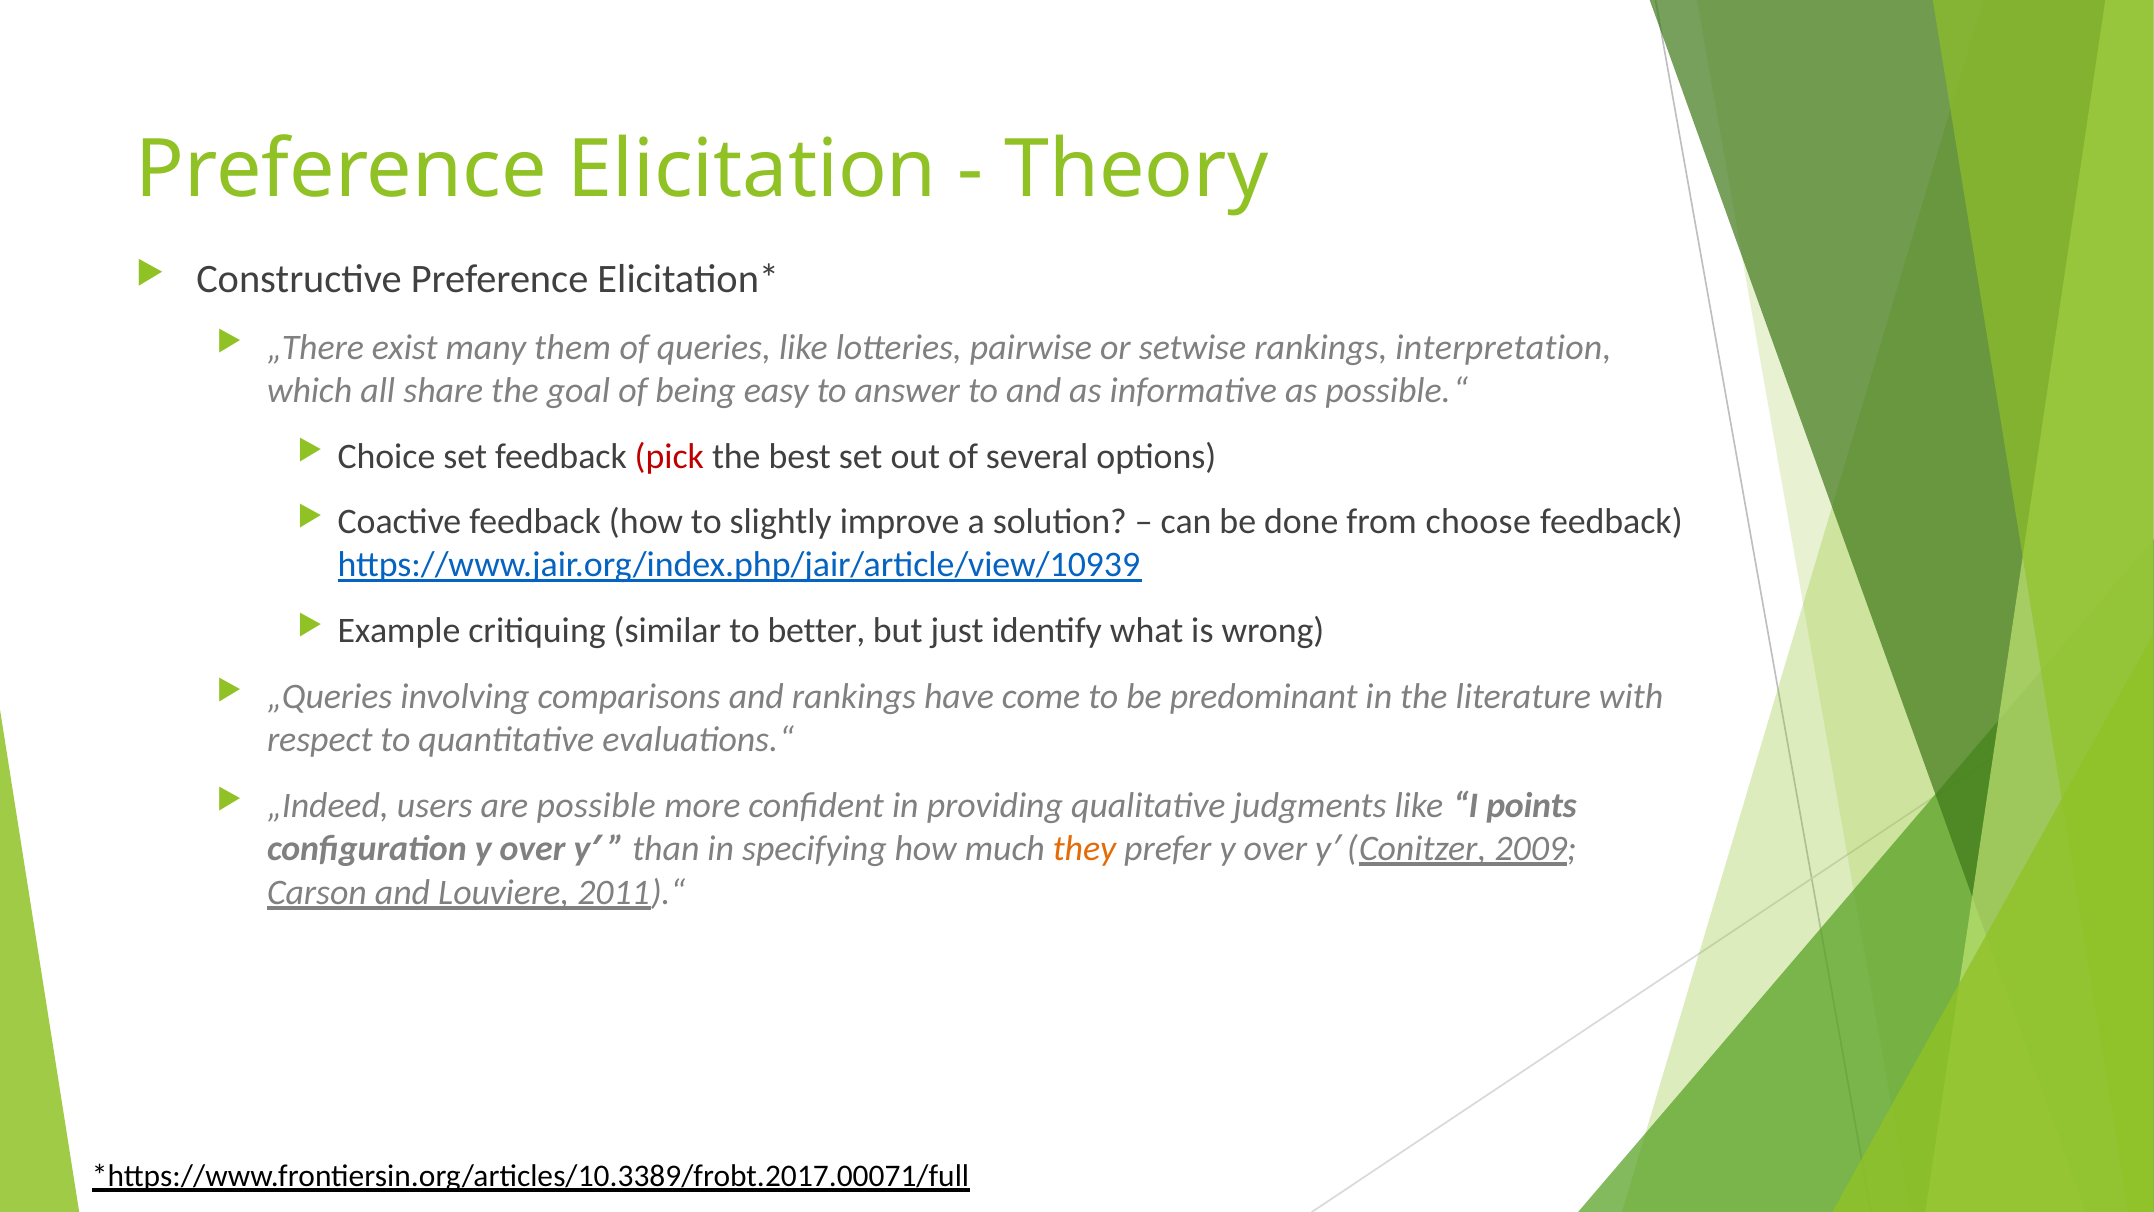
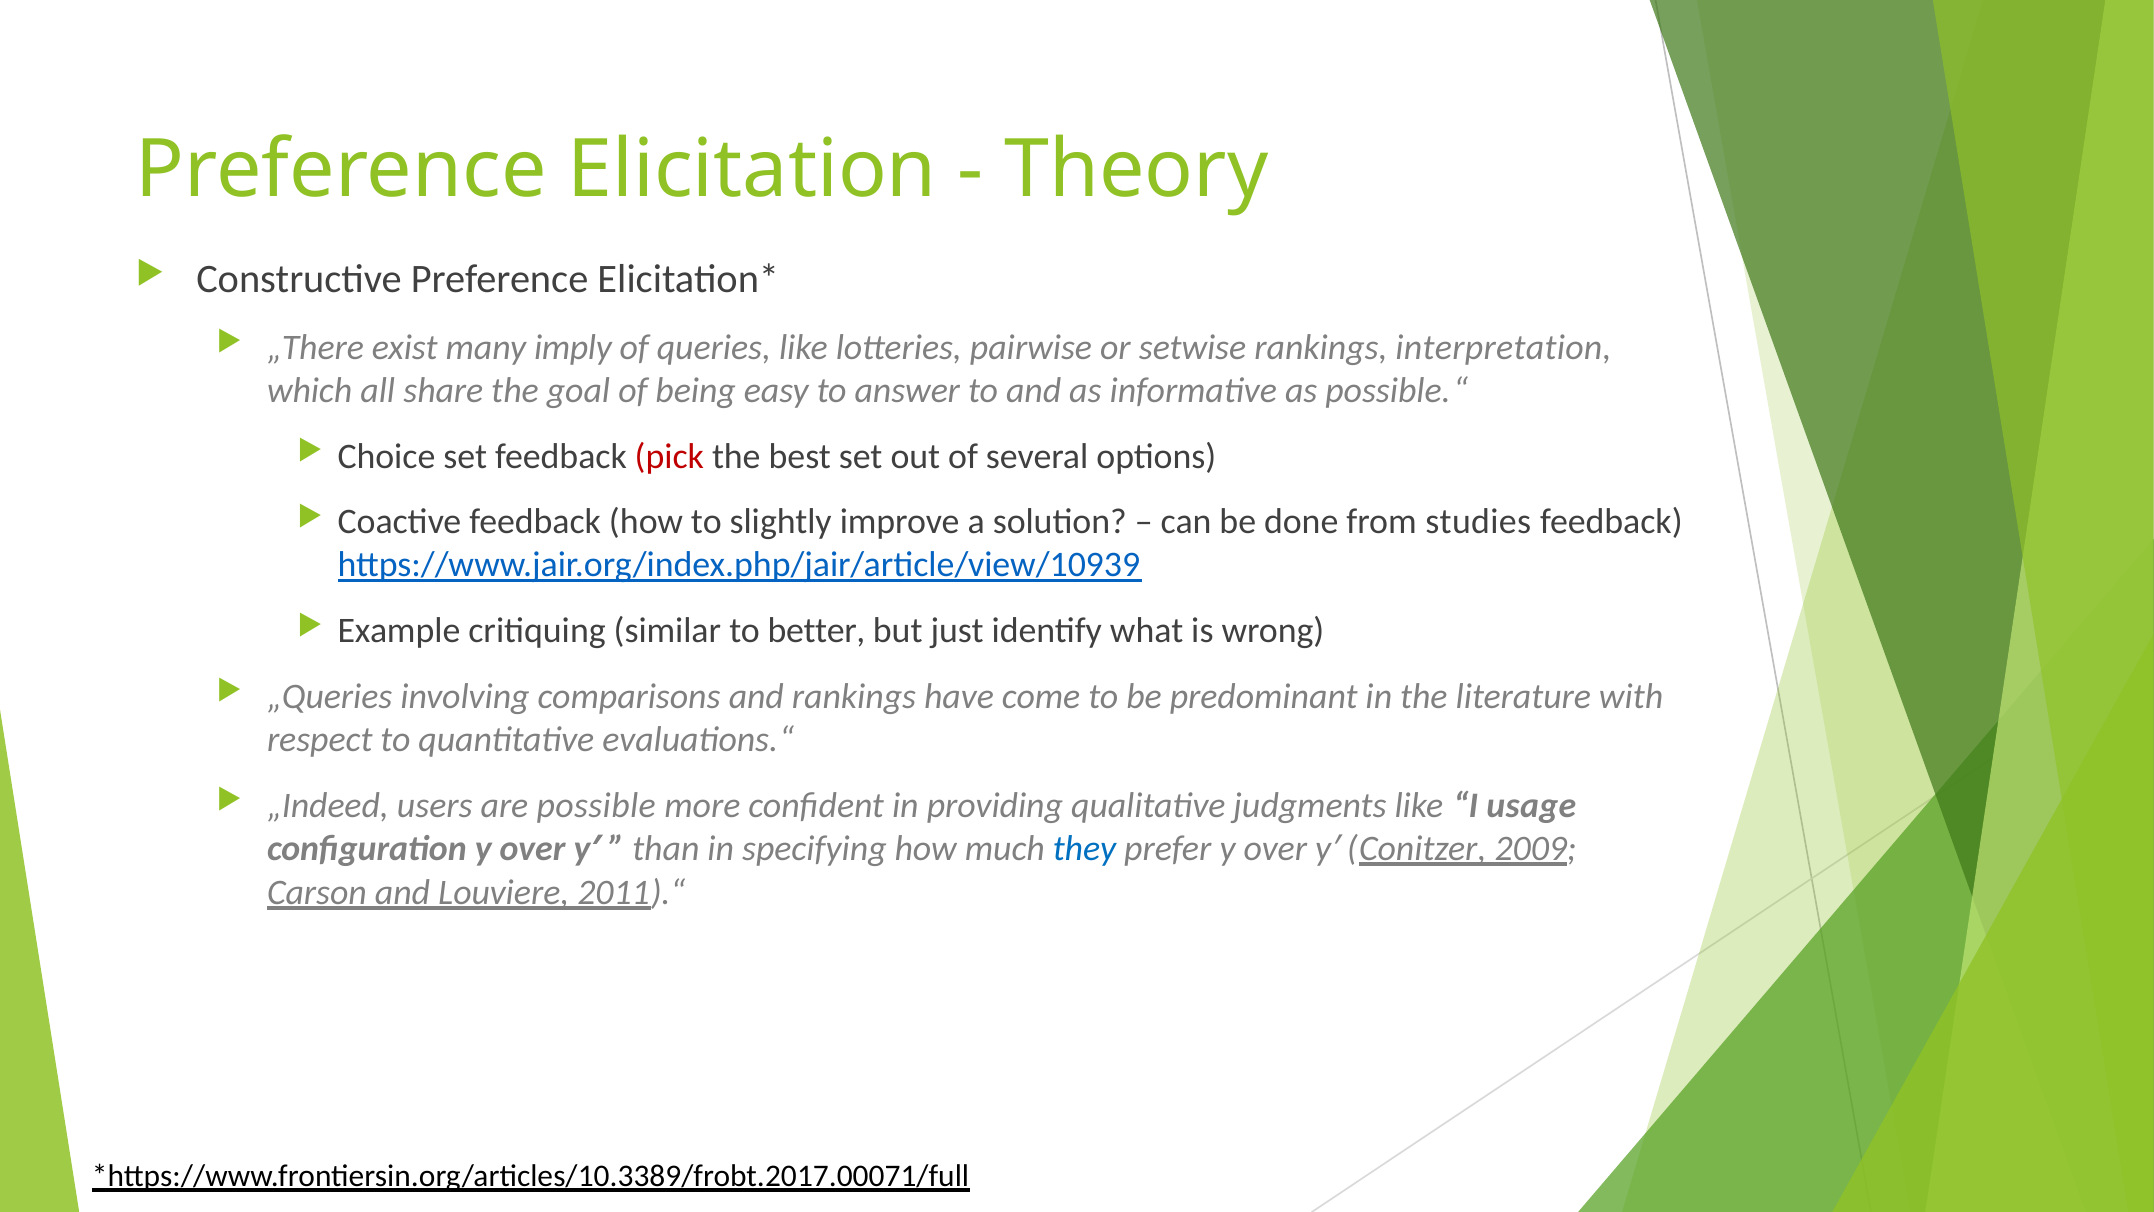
them: them -> imply
choose: choose -> studies
points: points -> usage
they colour: orange -> blue
